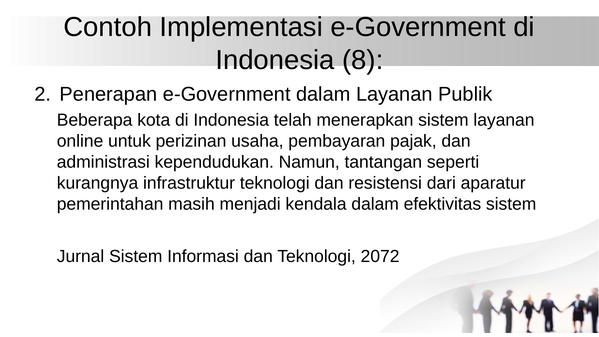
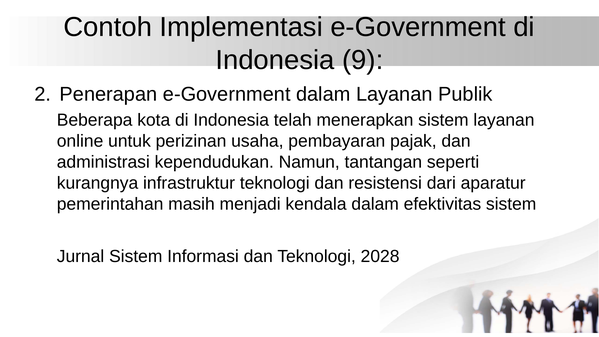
8: 8 -> 9
2072: 2072 -> 2028
